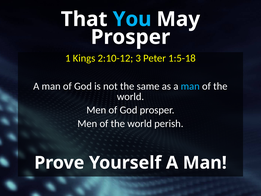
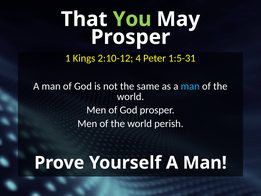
You colour: light blue -> light green
3: 3 -> 4
1:5-18: 1:5-18 -> 1:5-31
